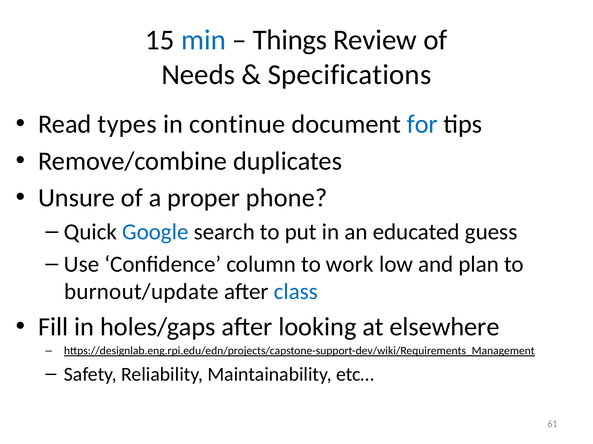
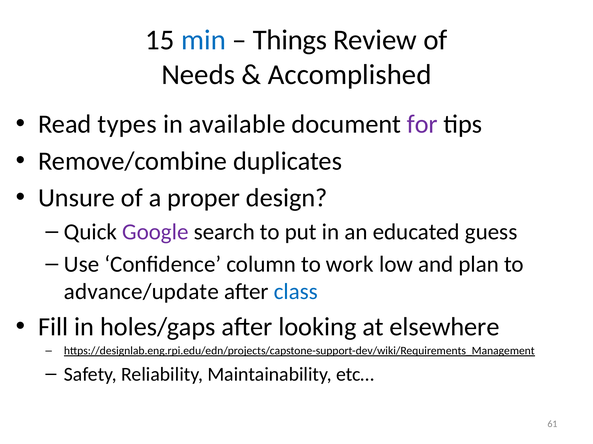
Specifications: Specifications -> Accomplished
continue: continue -> available
for colour: blue -> purple
phone: phone -> design
Google colour: blue -> purple
burnout/update: burnout/update -> advance/update
